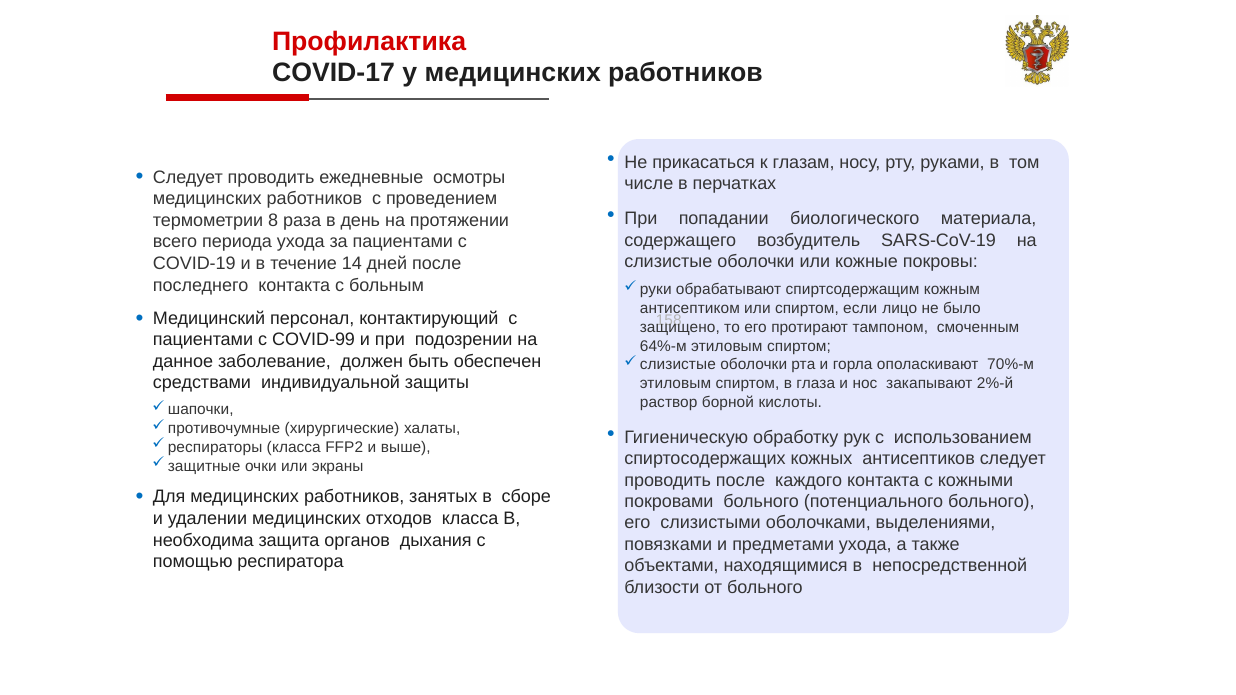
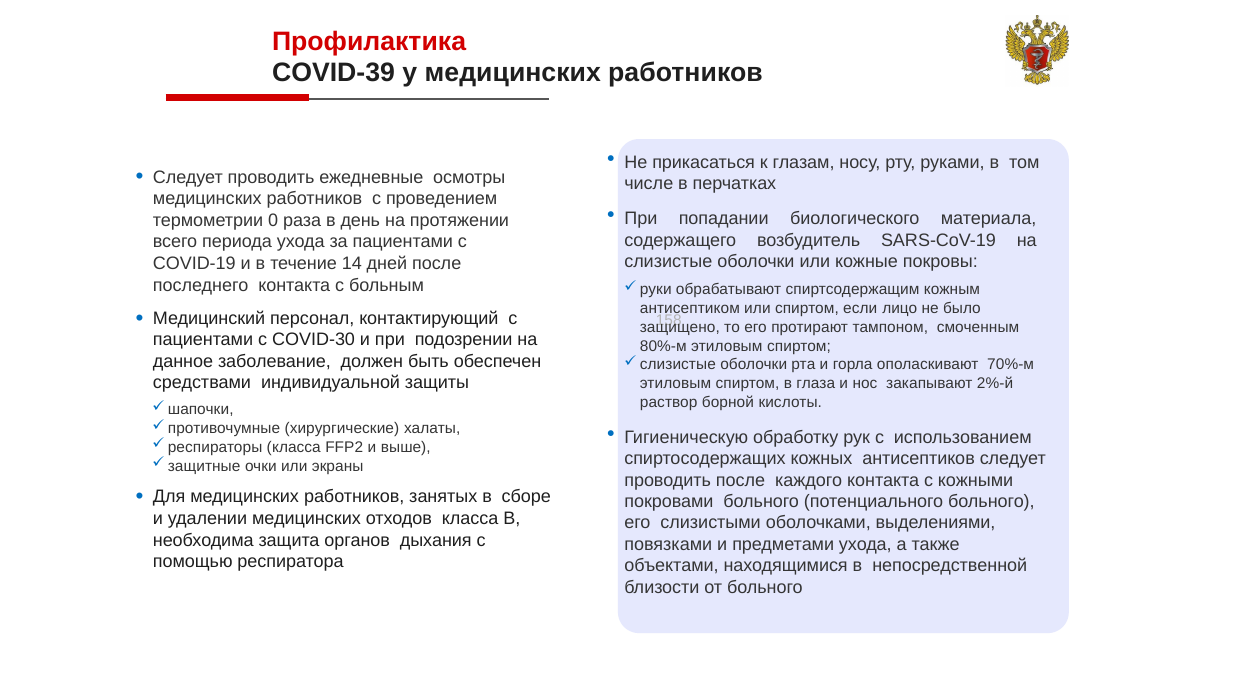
COVID-17: COVID-17 -> COVID-39
8: 8 -> 0
COVID-99: COVID-99 -> COVID-30
64%-м: 64%-м -> 80%-м
